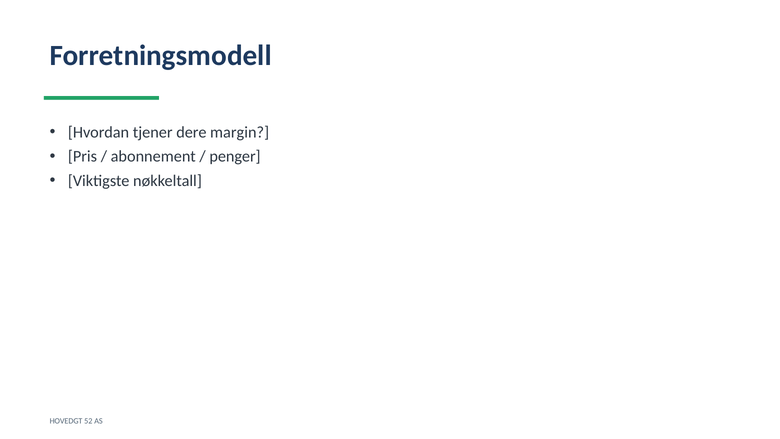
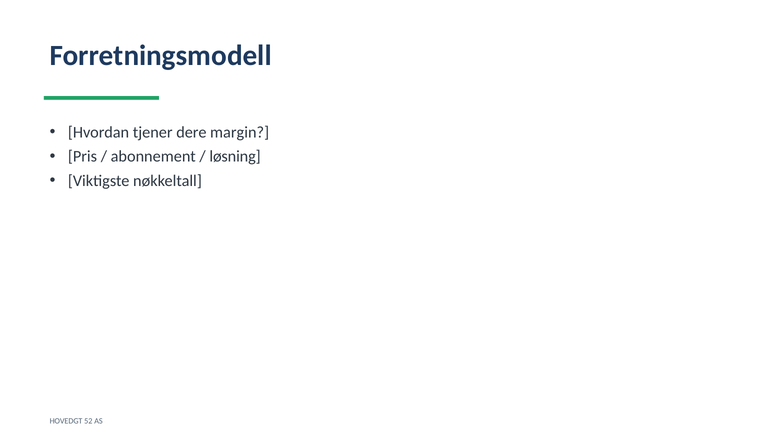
penger: penger -> løsning
